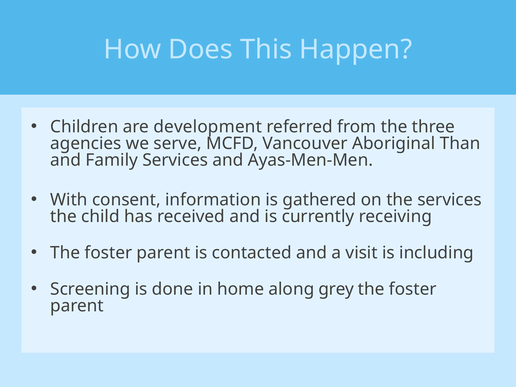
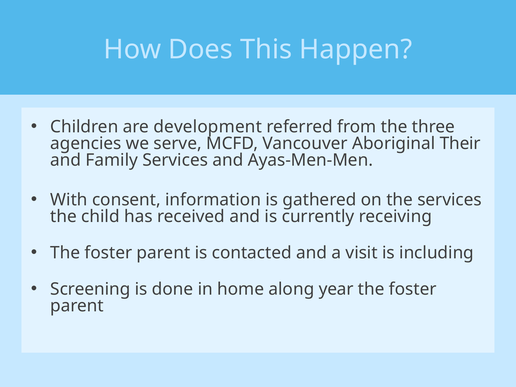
Than: Than -> Their
grey: grey -> year
